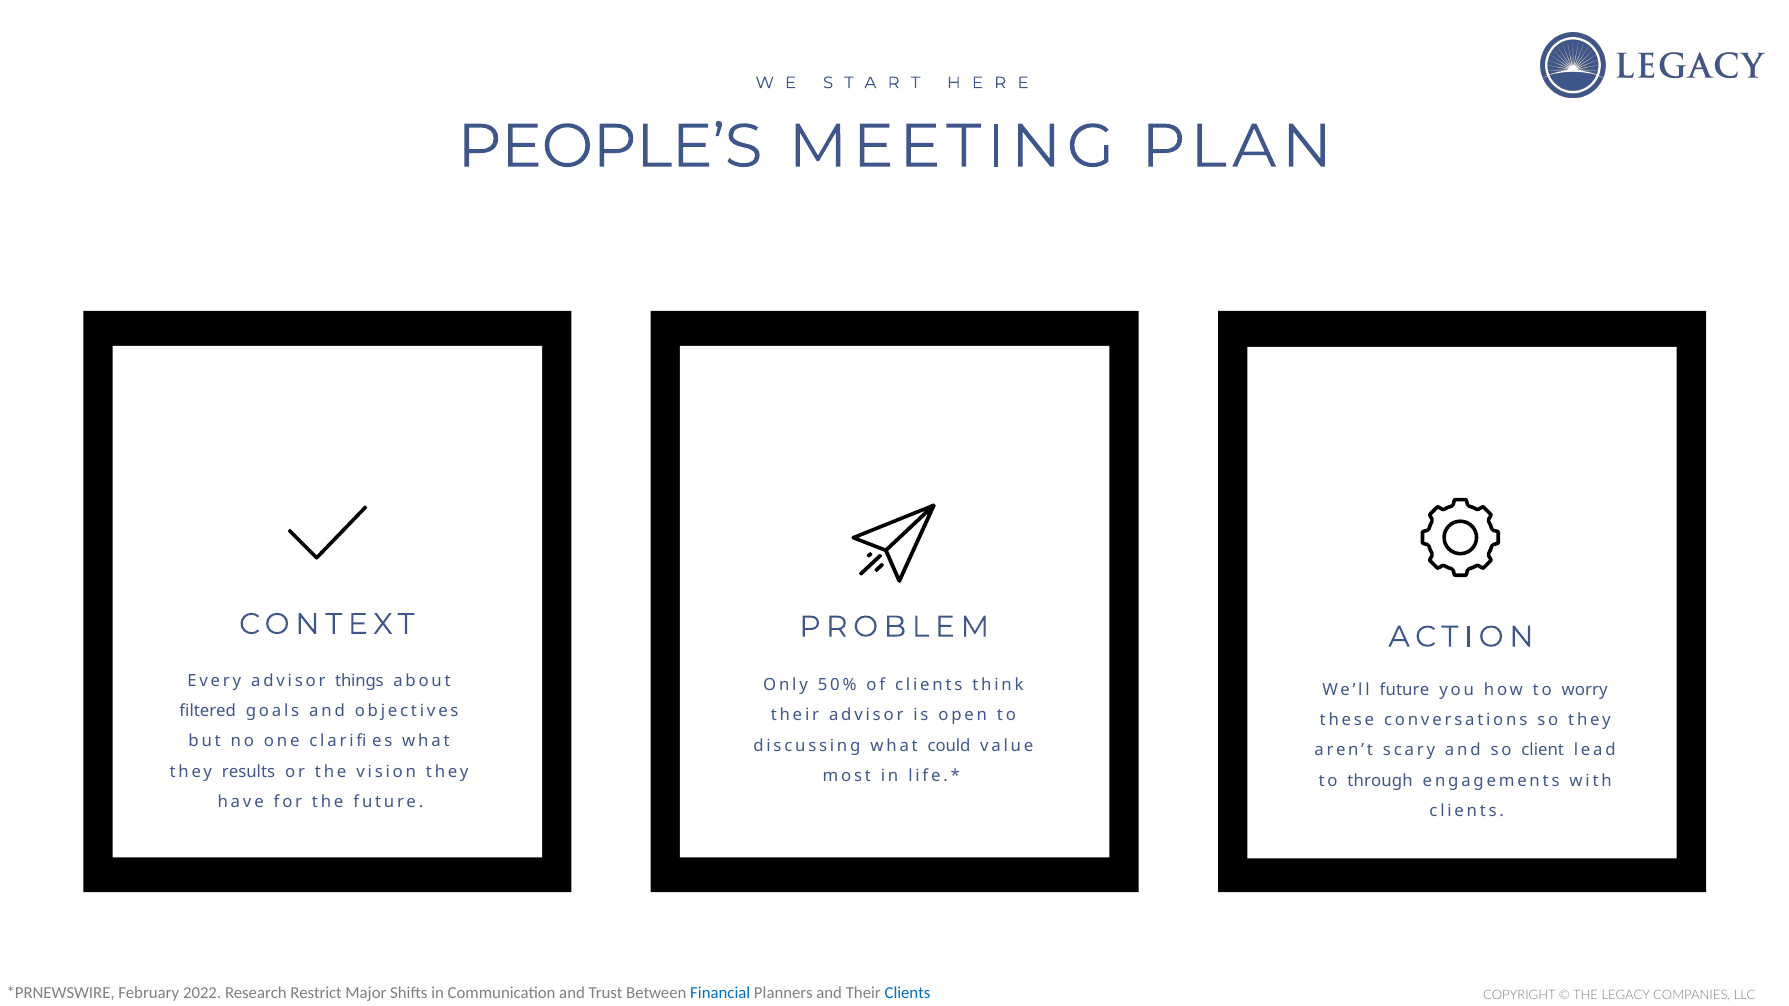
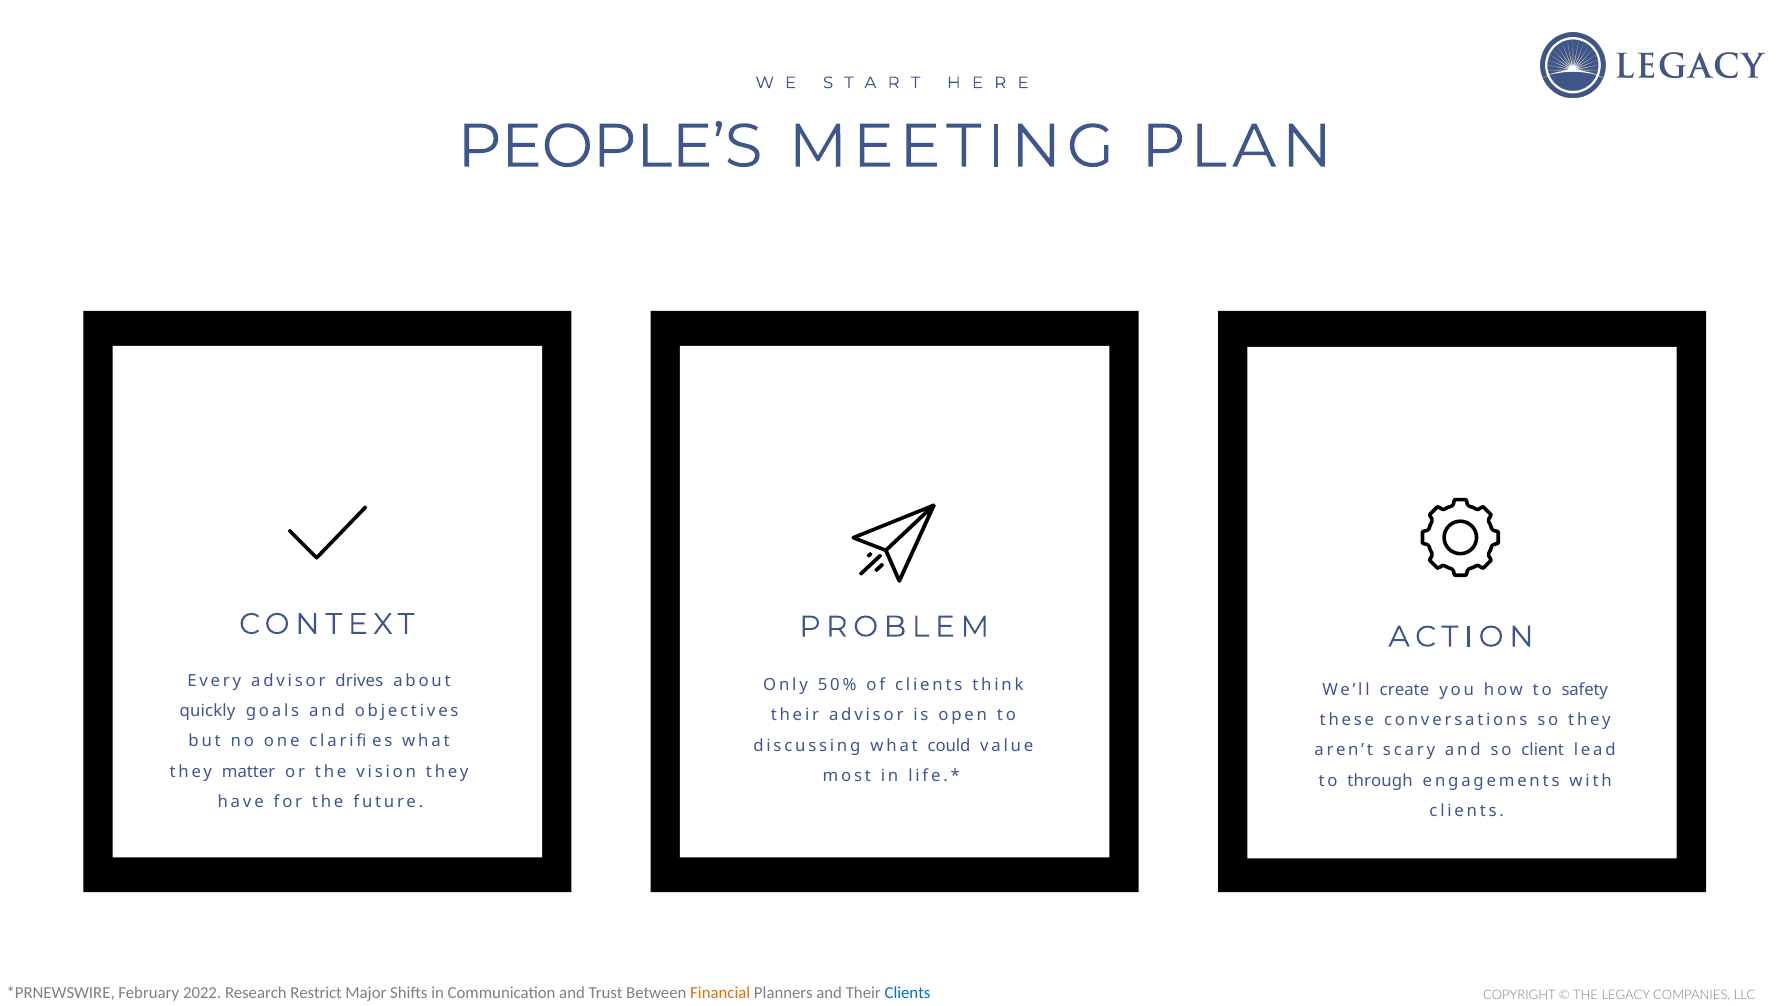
things: things -> drives
We’ll future: future -> create
worry: worry -> safety
filtered: filtered -> quickly
results: results -> matter
Financial colour: blue -> orange
